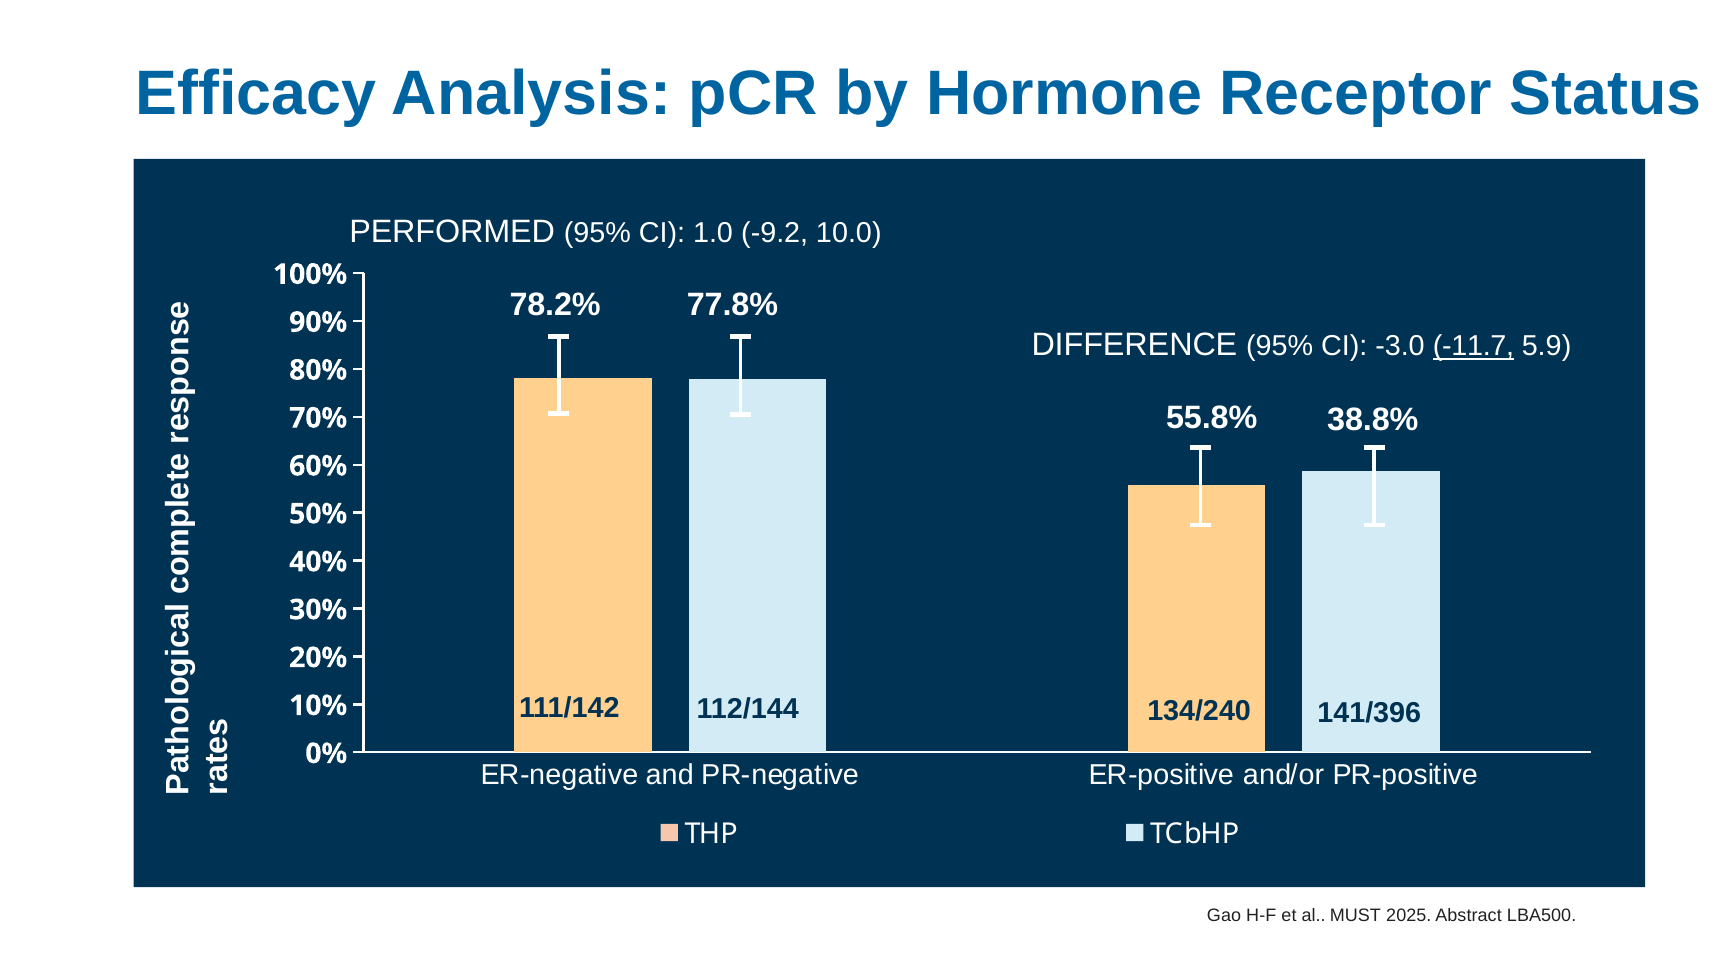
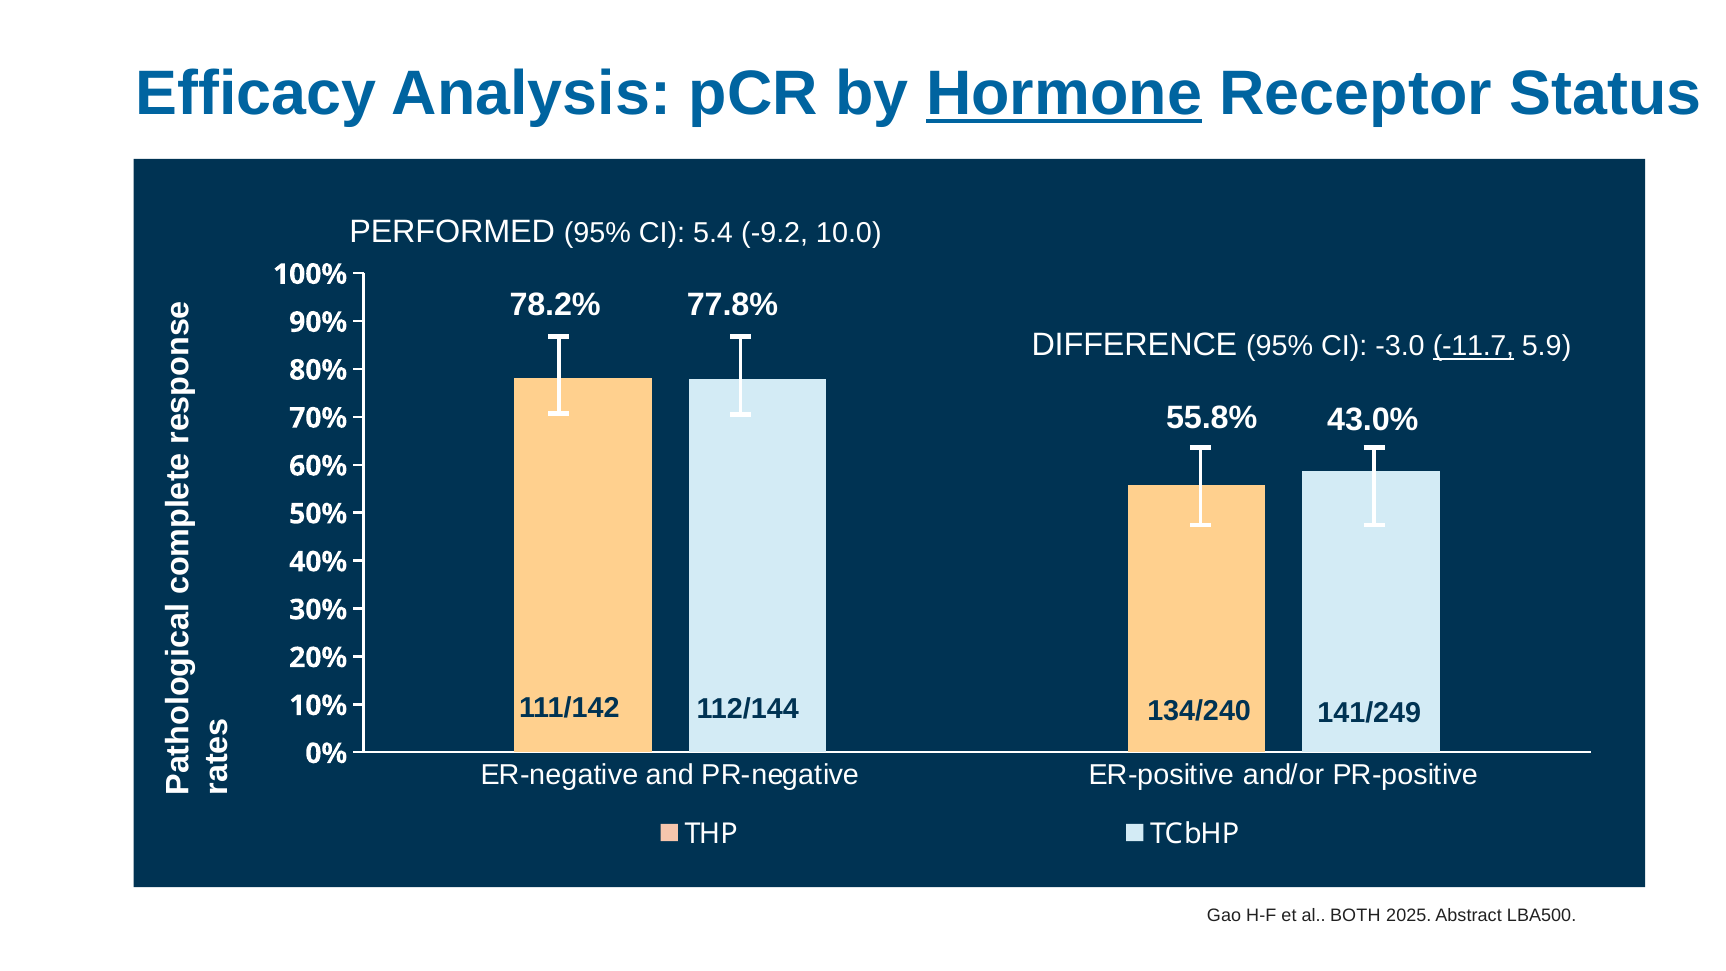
Hormone underline: none -> present
1.0: 1.0 -> 5.4
38.8%: 38.8% -> 43.0%
141/396: 141/396 -> 141/249
MUST: MUST -> BOTH
